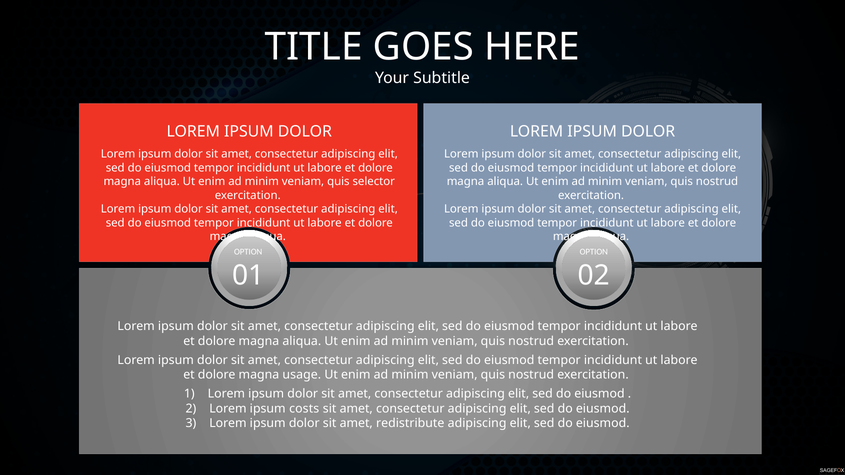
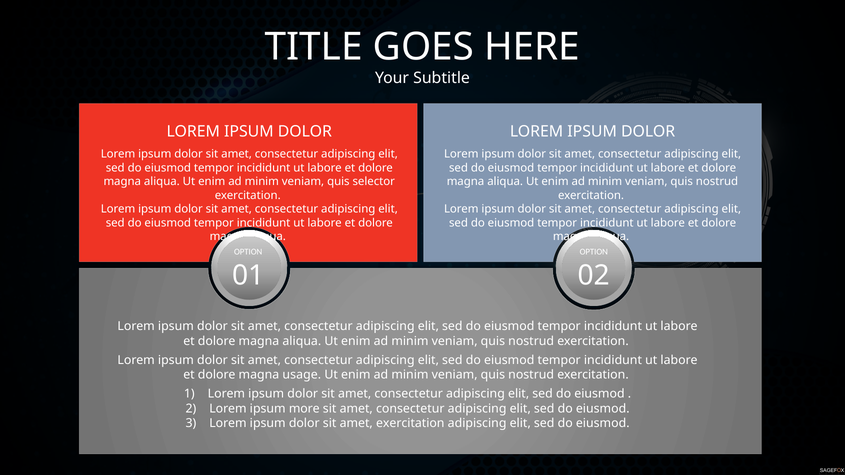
costs: costs -> more
amet redistribute: redistribute -> exercitation
